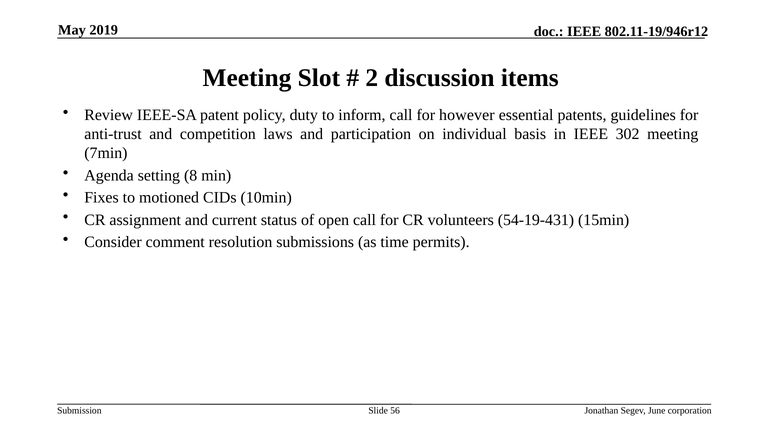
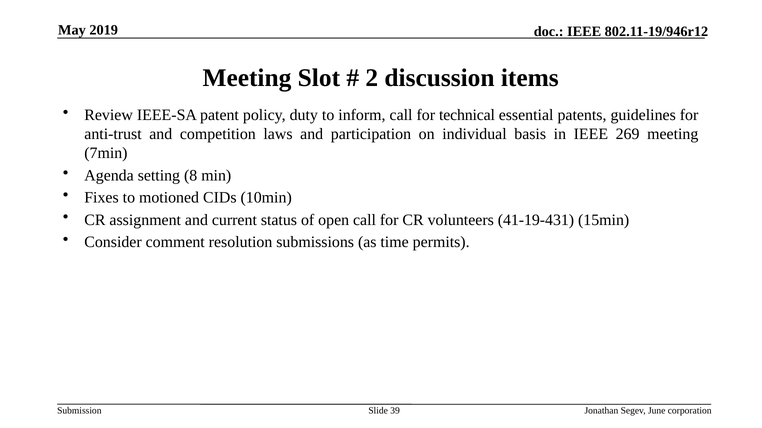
however: however -> technical
302: 302 -> 269
54-19-431: 54-19-431 -> 41-19-431
56: 56 -> 39
